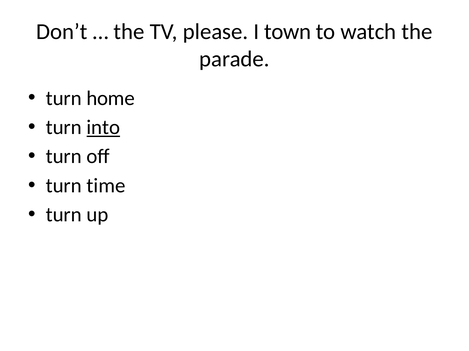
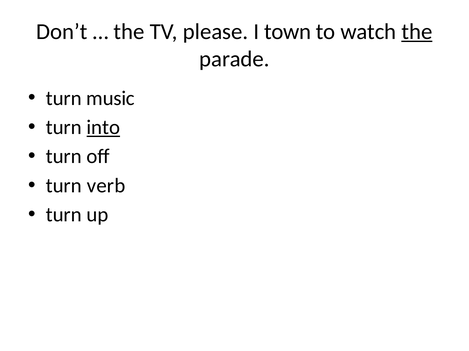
the at (417, 32) underline: none -> present
home: home -> music
time: time -> verb
